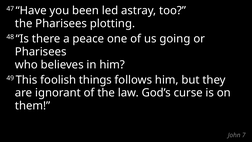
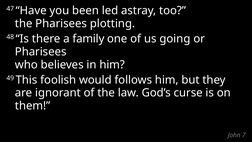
peace: peace -> family
things: things -> would
